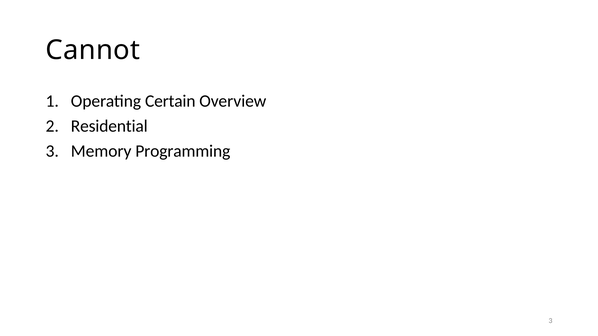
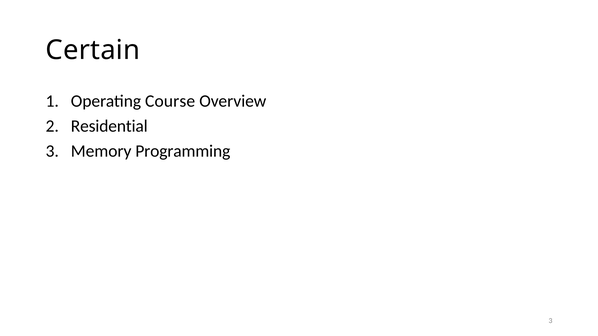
Cannot: Cannot -> Certain
Certain: Certain -> Course
